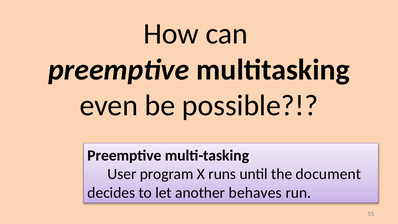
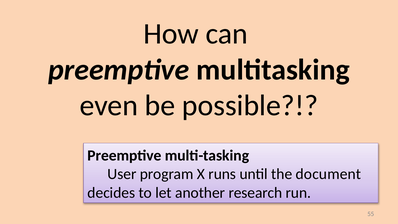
behaves: behaves -> research
